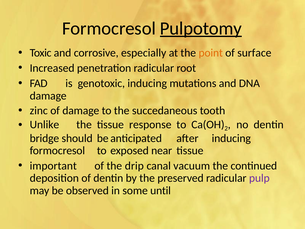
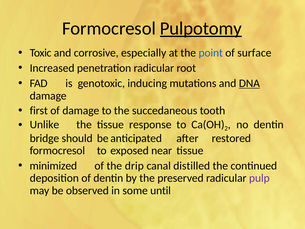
point colour: orange -> blue
DNA underline: none -> present
zinc: zinc -> first
after inducing: inducing -> restored
important: important -> minimized
vacuum: vacuum -> distilled
